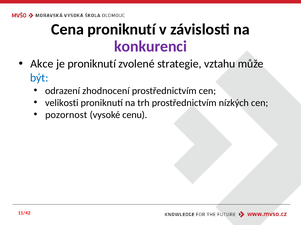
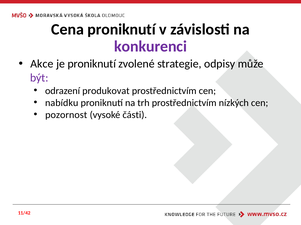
vztahu: vztahu -> odpisy
být colour: blue -> purple
zhodnocení: zhodnocení -> produkovat
velikosti: velikosti -> nabídku
cenu: cenu -> části
